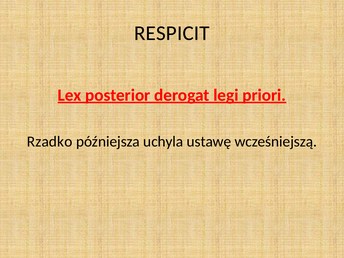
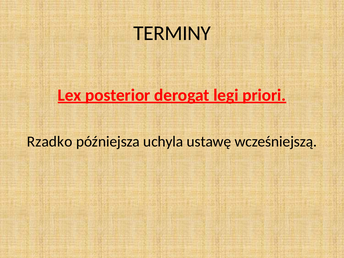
RESPICIT: RESPICIT -> TERMINY
